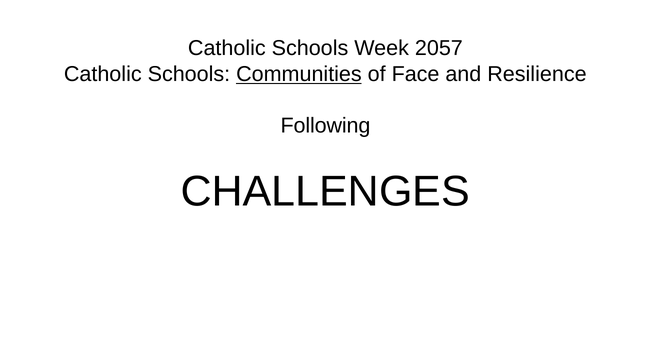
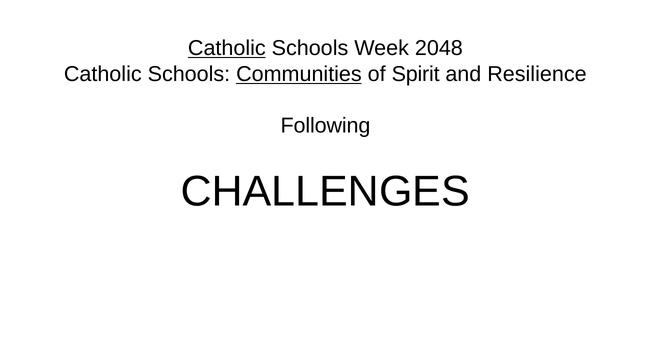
Catholic at (227, 48) underline: none -> present
2057: 2057 -> 2048
Face: Face -> Spirit
